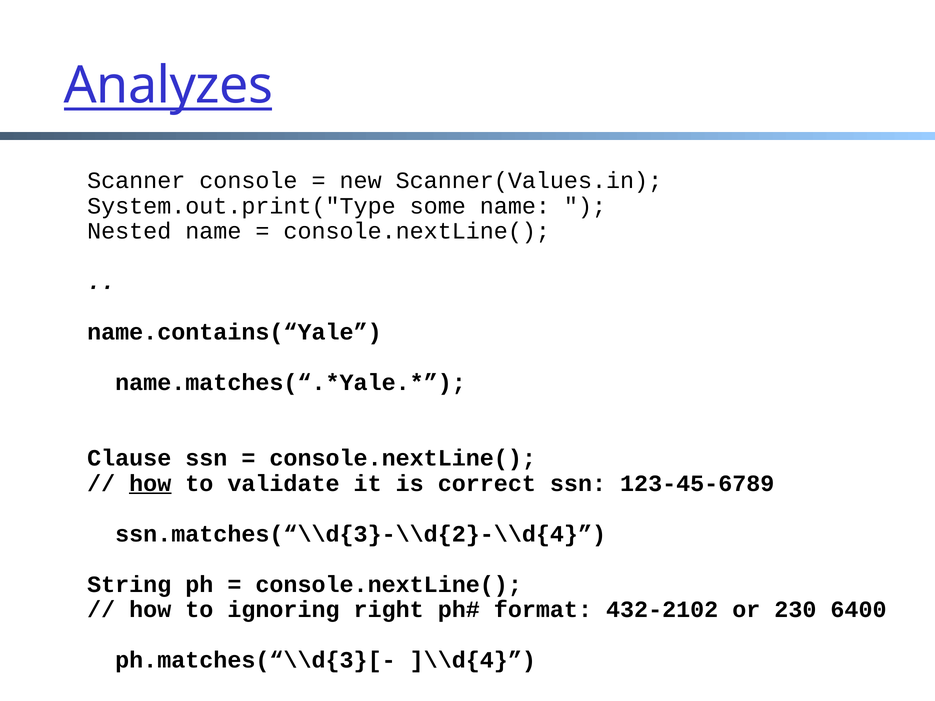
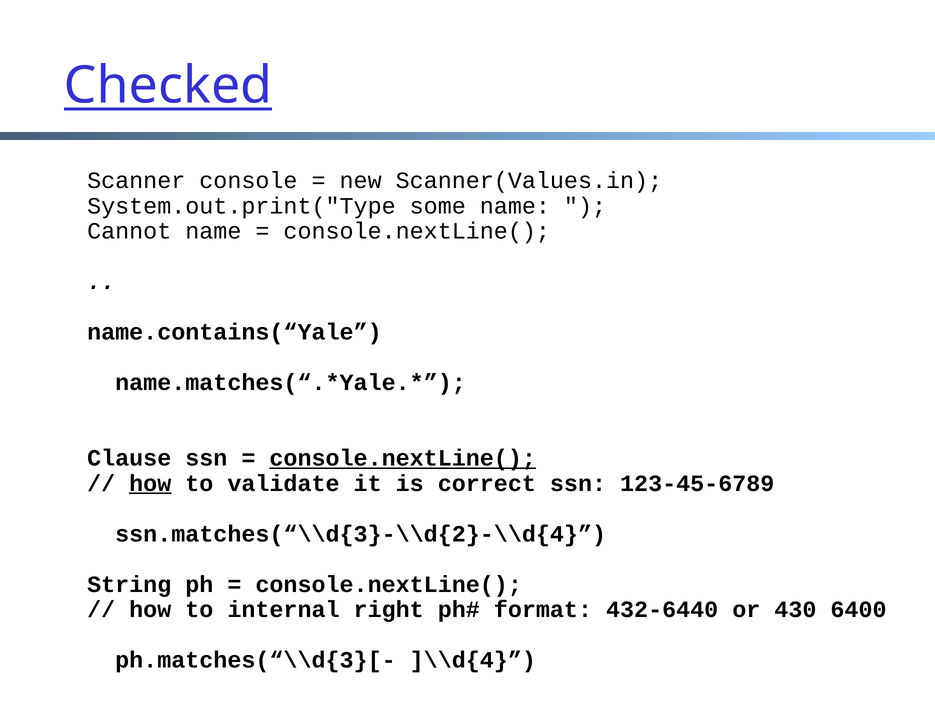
Analyzes: Analyzes -> Checked
Nested: Nested -> Cannot
console.nextLine( at (403, 458) underline: none -> present
ignoring: ignoring -> internal
432-2102: 432-2102 -> 432-6440
230: 230 -> 430
